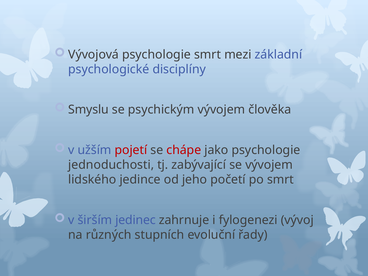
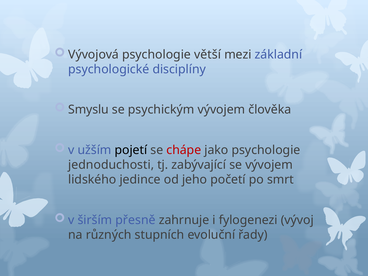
psychologie smrt: smrt -> větší
pojetí colour: red -> black
jedinec: jedinec -> přesně
